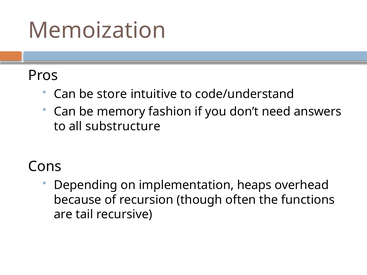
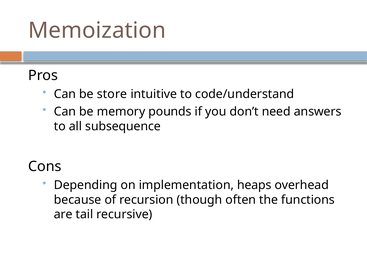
fashion: fashion -> pounds
substructure: substructure -> subsequence
